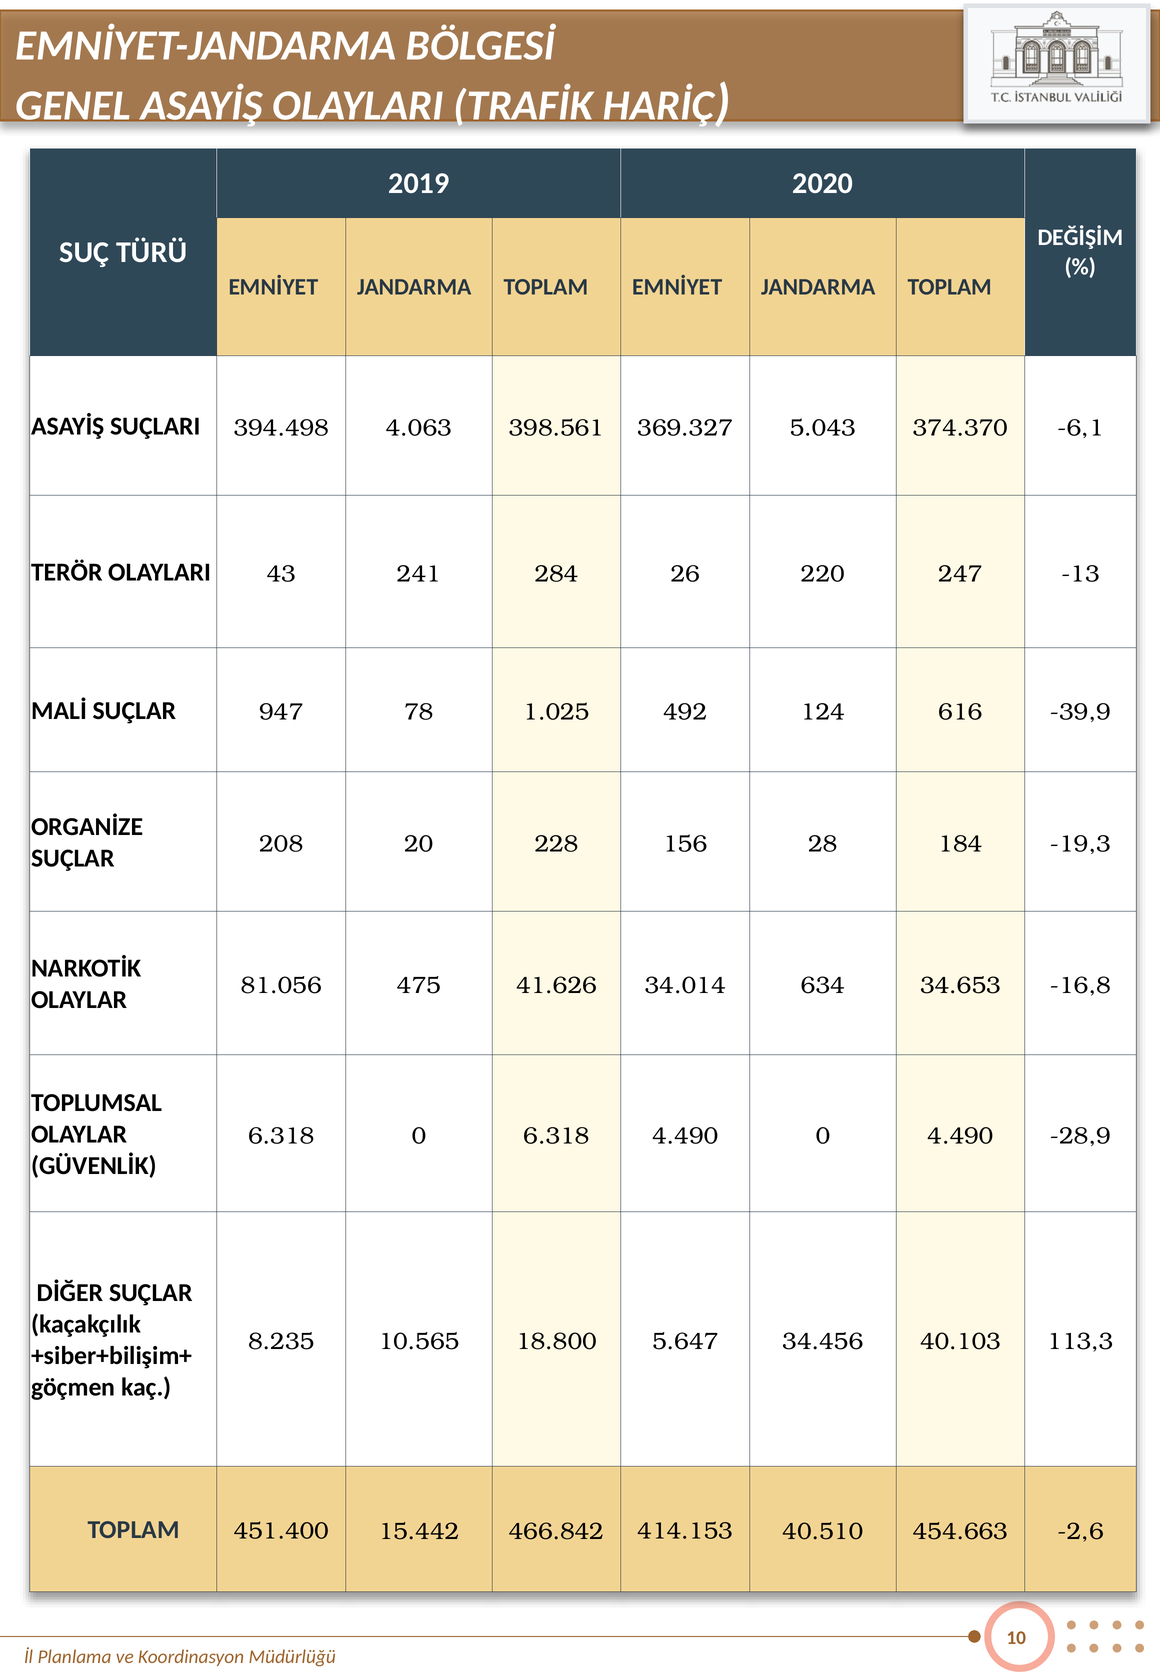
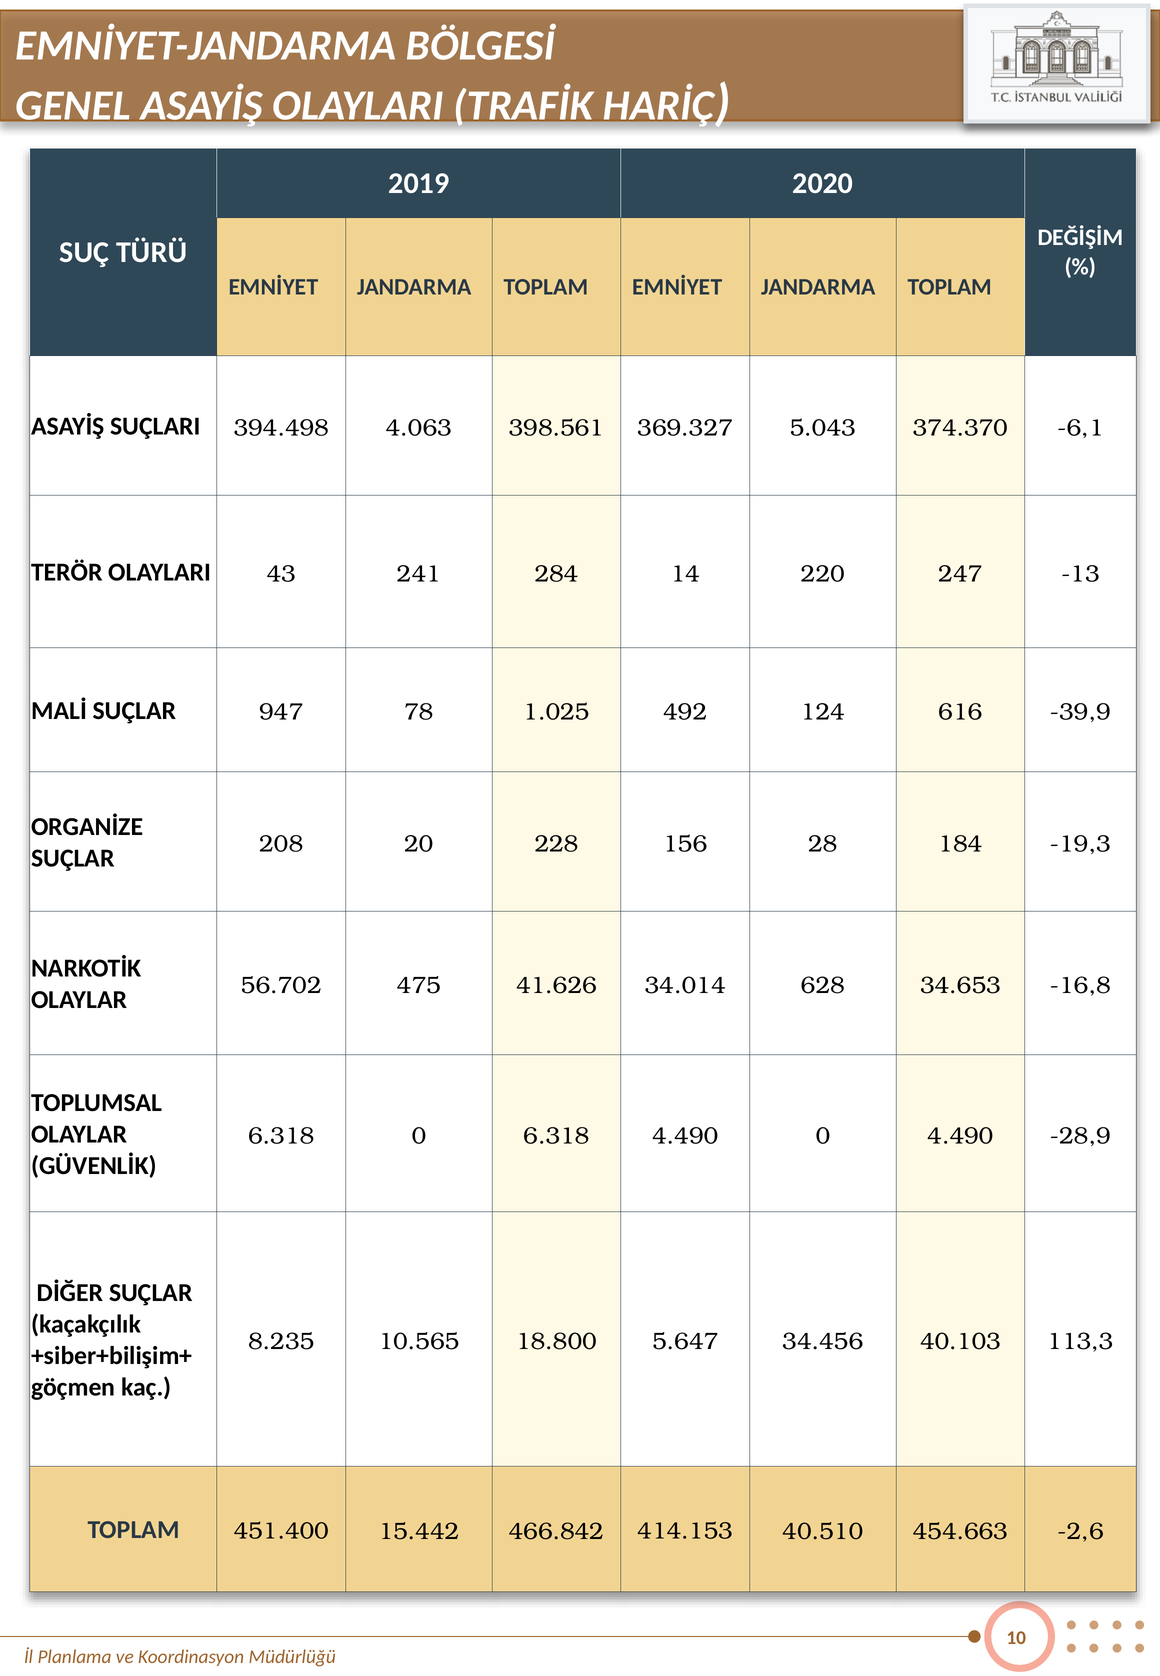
26: 26 -> 14
81.056: 81.056 -> 56.702
634: 634 -> 628
